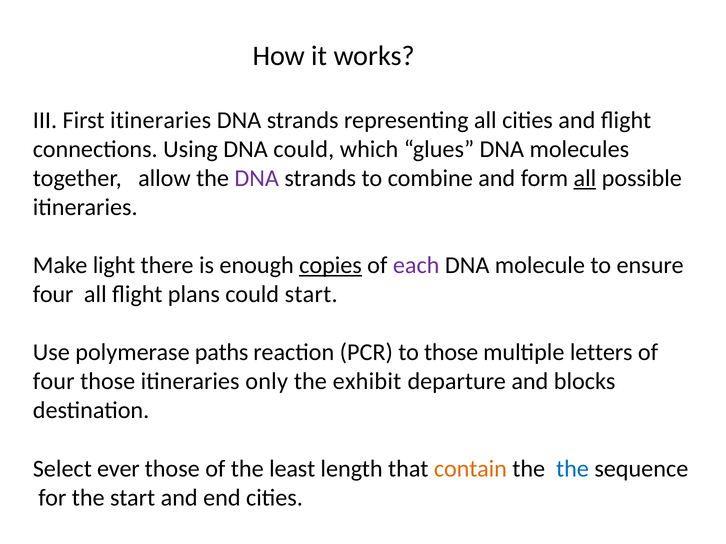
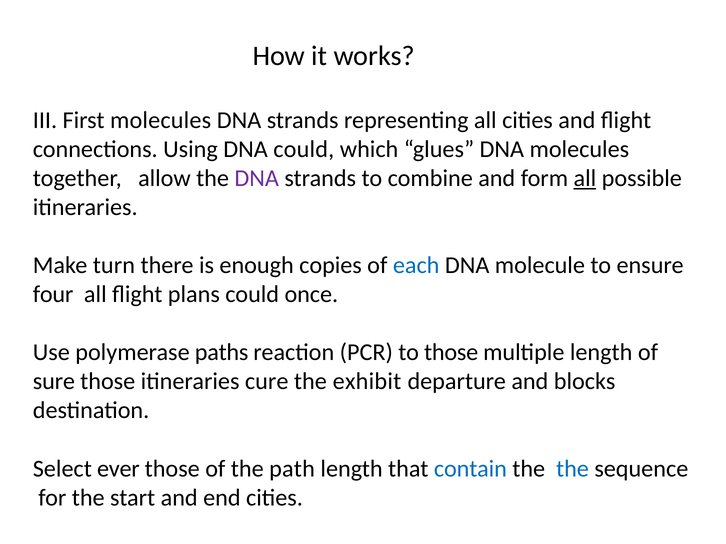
First itineraries: itineraries -> molecules
light: light -> turn
copies underline: present -> none
each colour: purple -> blue
could start: start -> once
multiple letters: letters -> length
four at (54, 382): four -> sure
only: only -> cure
least: least -> path
contain colour: orange -> blue
